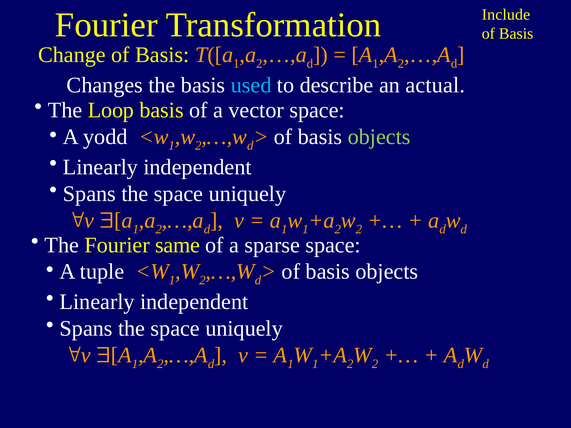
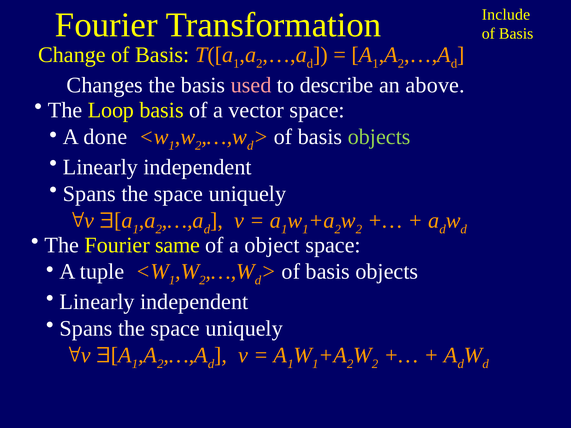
used colour: light blue -> pink
actual: actual -> above
yodd: yodd -> done
sparse: sparse -> object
